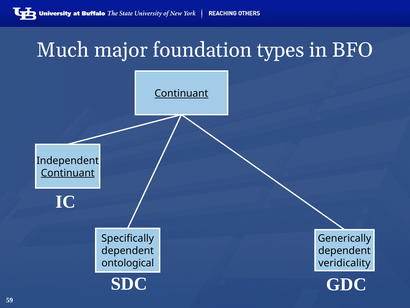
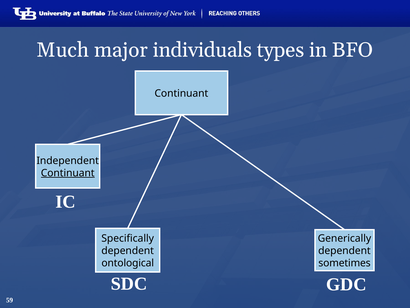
foundation: foundation -> individuals
Continuant at (181, 93) underline: present -> none
veridicality: veridicality -> sometimes
